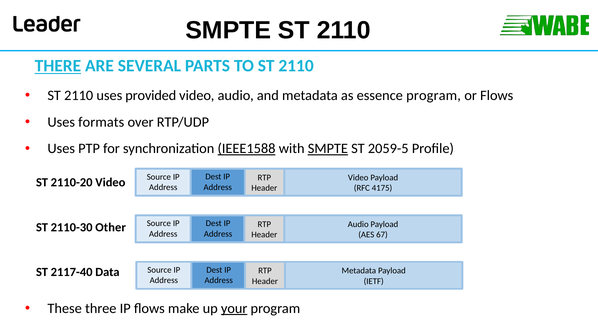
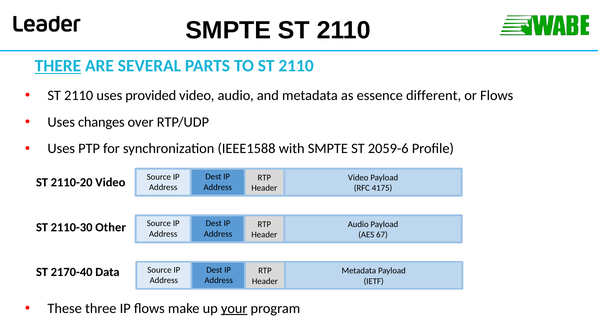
essence program: program -> different
formats: formats -> changes
IEEE1588 underline: present -> none
SMPTE at (328, 149) underline: present -> none
2059-5: 2059-5 -> 2059-6
2117-40: 2117-40 -> 2170-40
